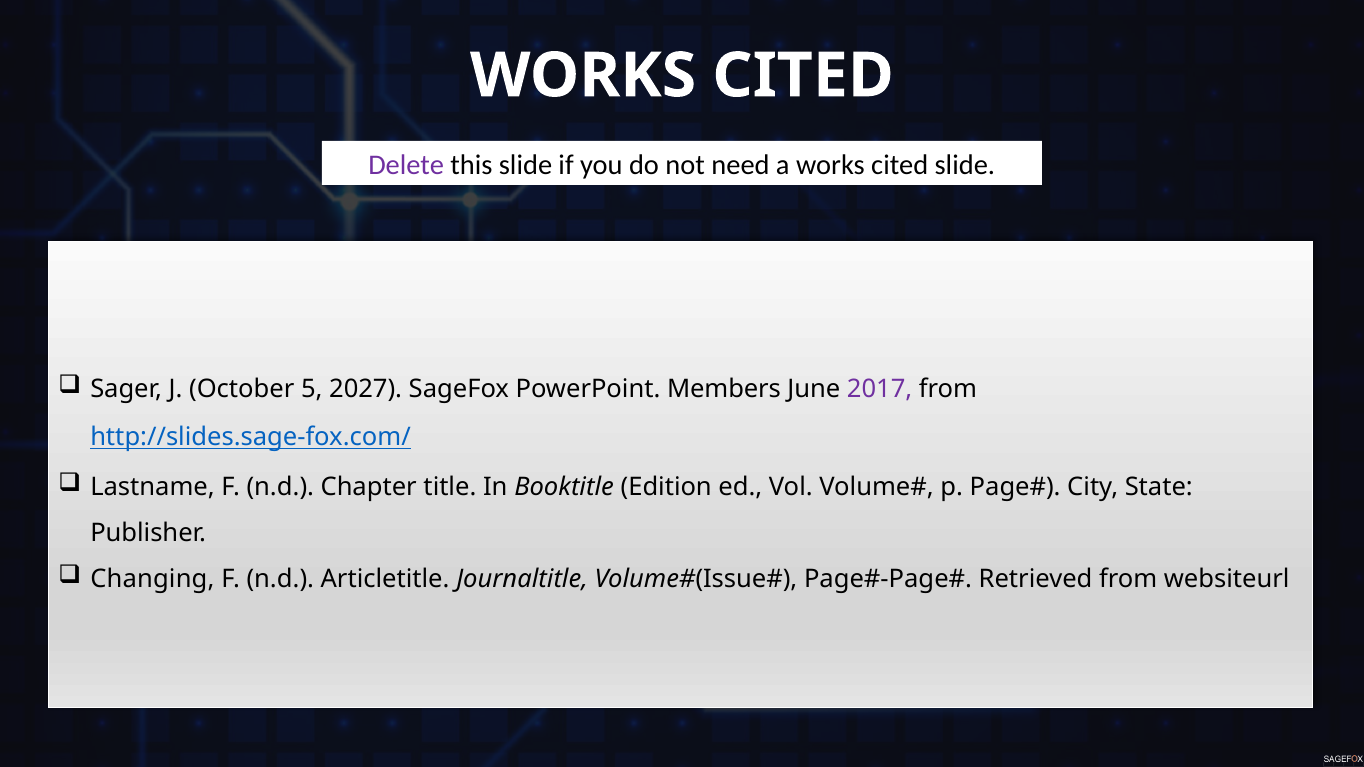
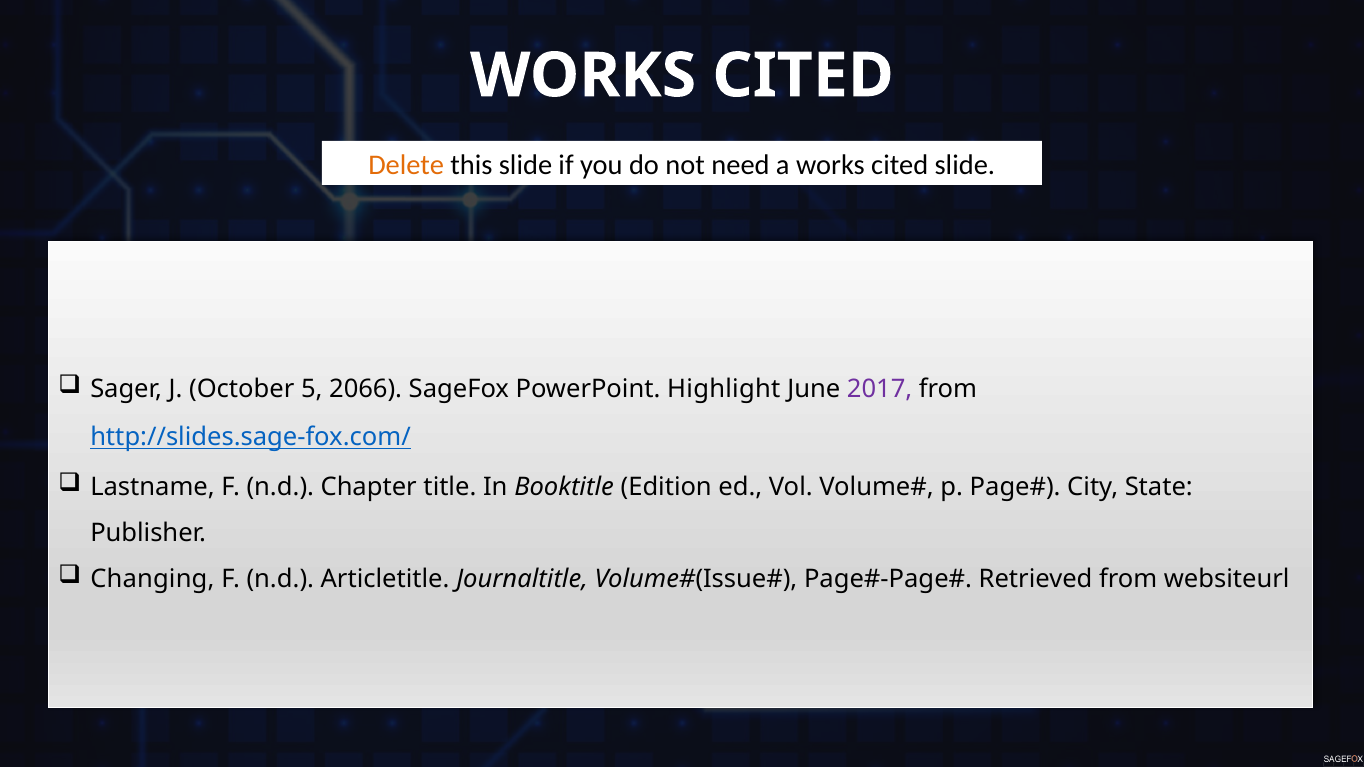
Delete colour: purple -> orange
2027: 2027 -> 2066
Members: Members -> Highlight
